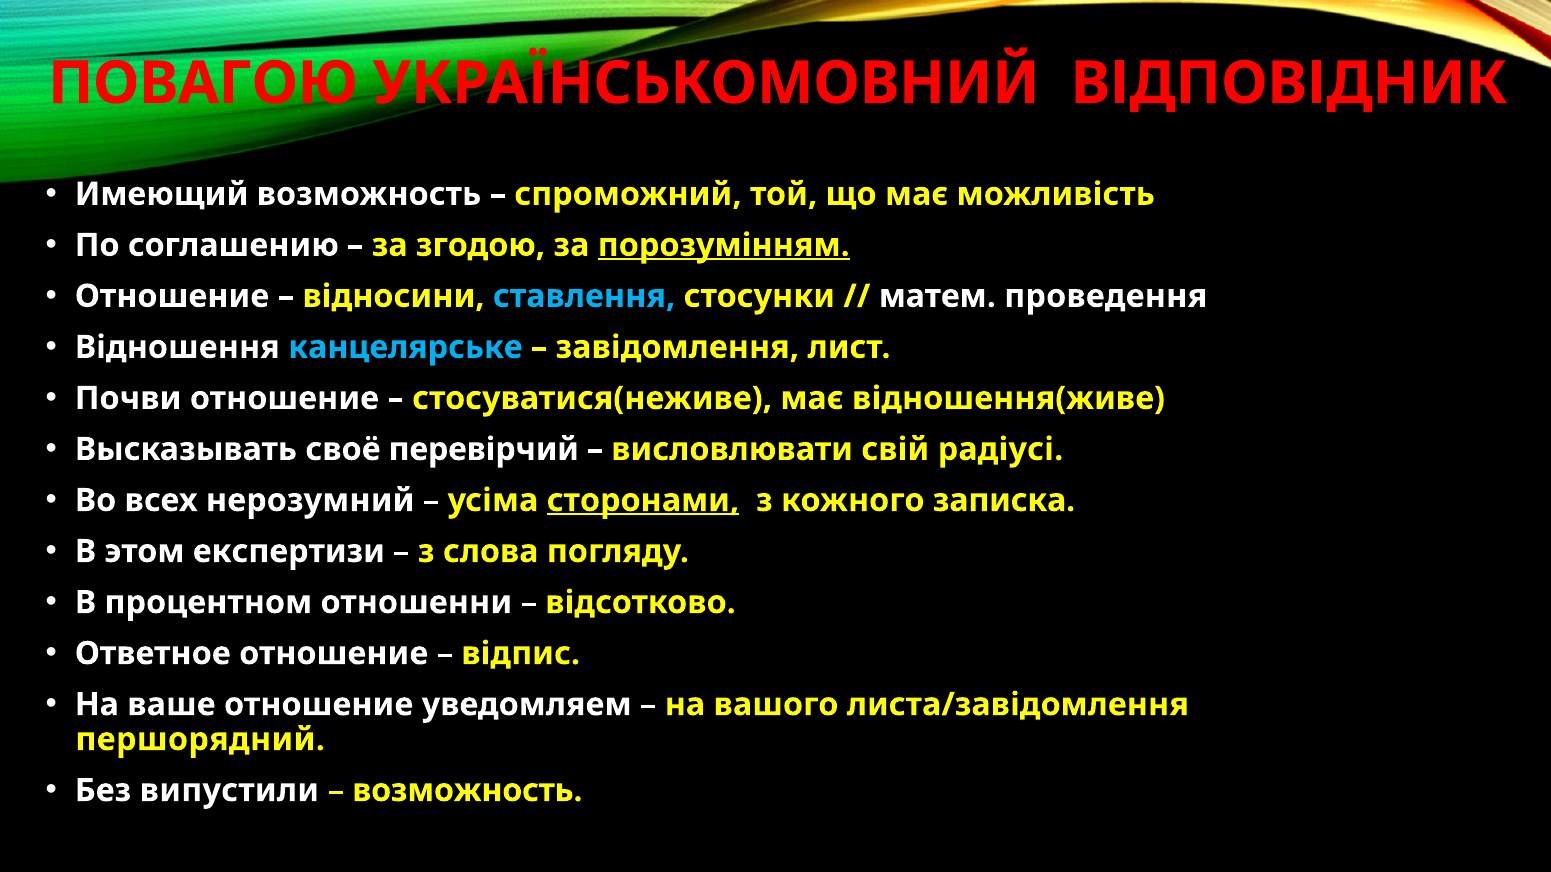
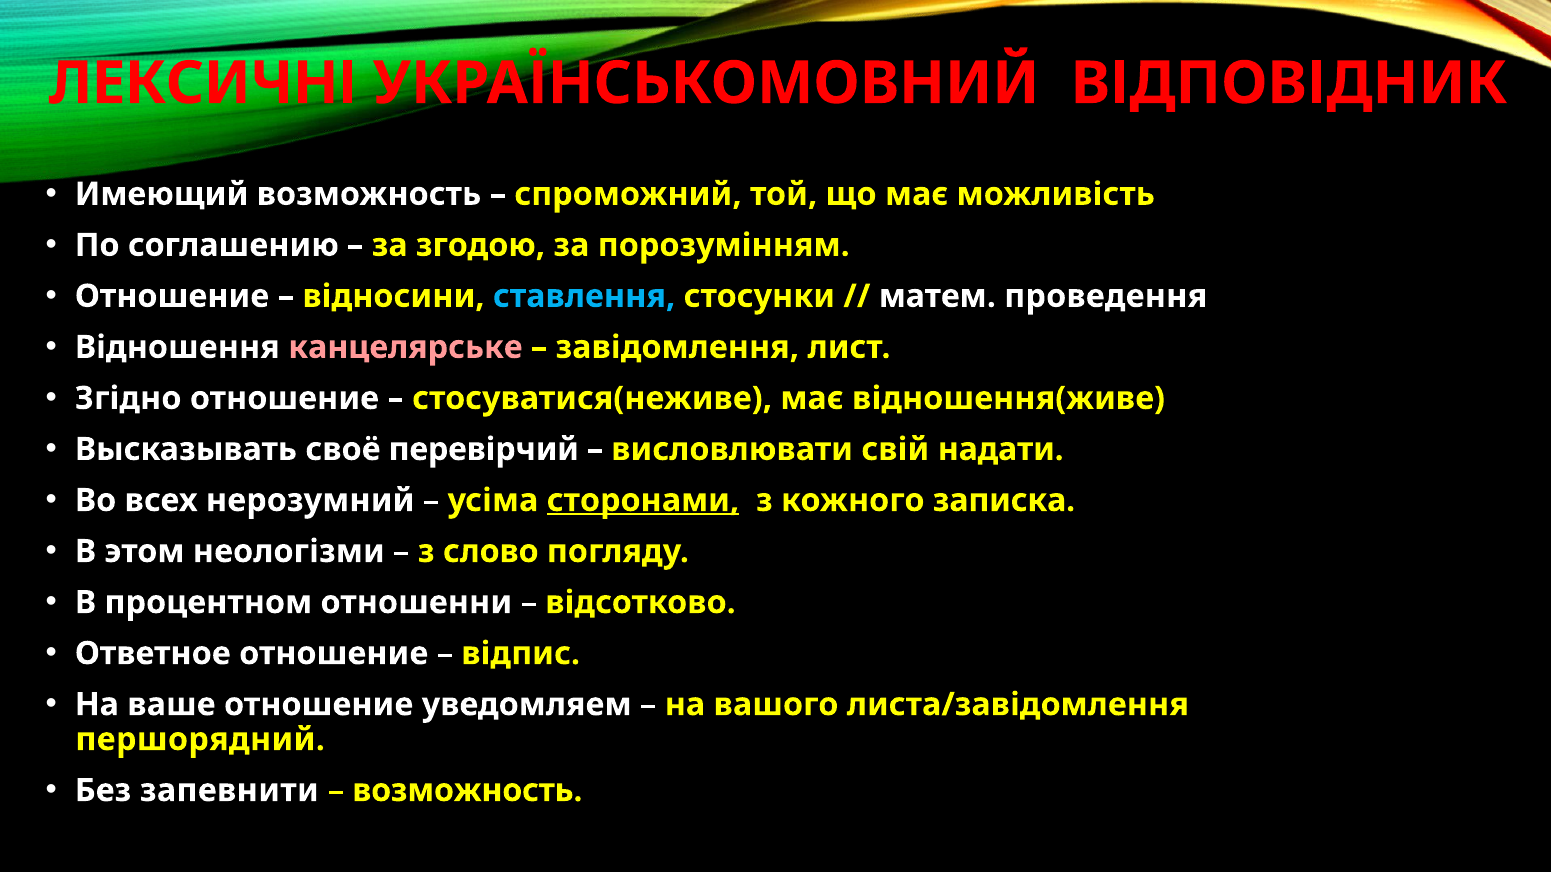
ПОВАГОЮ: ПОВАГОЮ -> ЛЕКСИЧНІ
порозумінням underline: present -> none
канцелярське colour: light blue -> pink
Почви: Почви -> Згідно
радіусі: радіусі -> надати
експертизи: експертизи -> неологізми
слова: слова -> слово
випустили: випустили -> запевнити
